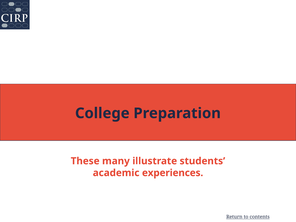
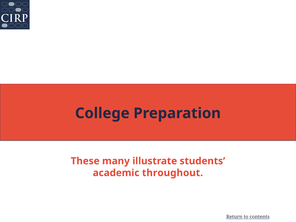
experiences: experiences -> throughout
